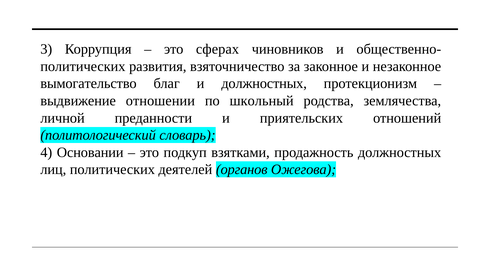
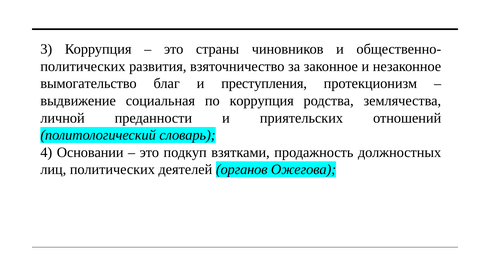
сферах: сферах -> страны
и должностных: должностных -> преступления
отношении: отношении -> социальная
по школьный: школьный -> коррупция
